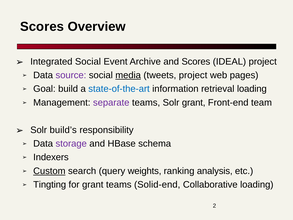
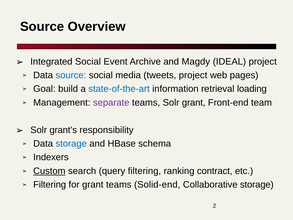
Scores at (42, 27): Scores -> Source
and Scores: Scores -> Magdy
source at (71, 75) colour: purple -> blue
media underline: present -> none
build’s: build’s -> grant’s
storage at (71, 143) colour: purple -> blue
query weights: weights -> filtering
analysis: analysis -> contract
Tingting at (50, 184): Tingting -> Filtering
Collaborative loading: loading -> storage
